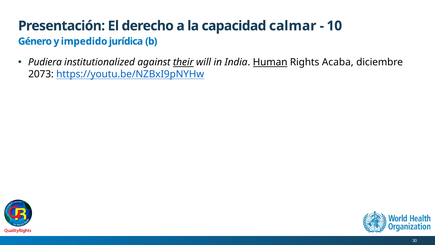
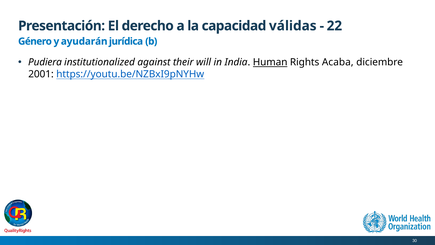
calmar: calmar -> válidas
10: 10 -> 22
impedido: impedido -> ayudarán
their underline: present -> none
2073: 2073 -> 2001
